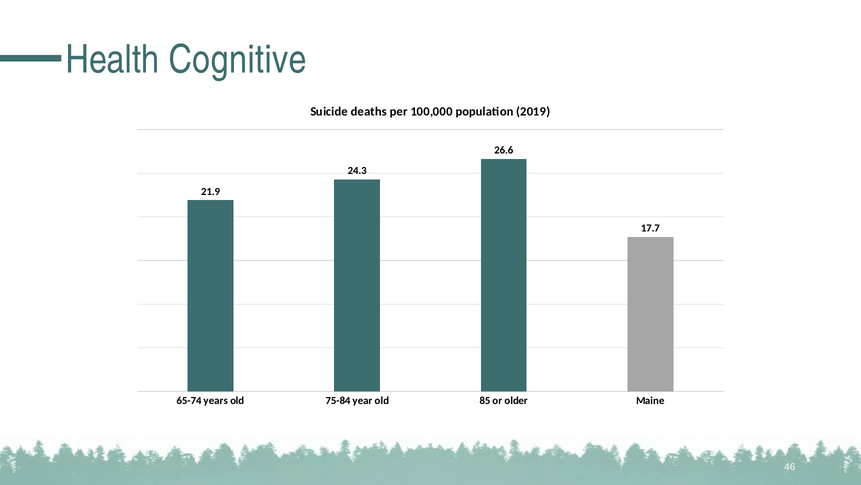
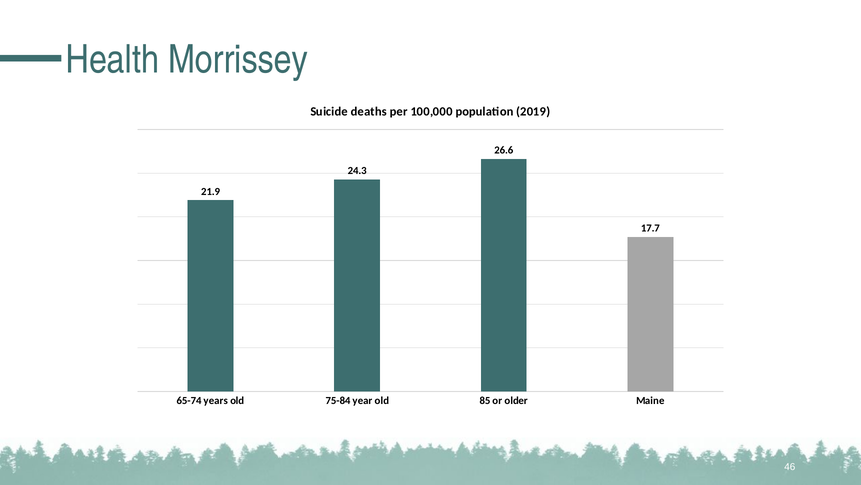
Cognitive: Cognitive -> Morrissey
